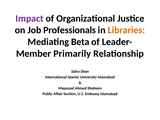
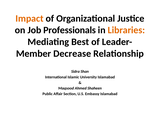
Impact colour: purple -> orange
Beta: Beta -> Best
Primarily: Primarily -> Decrease
